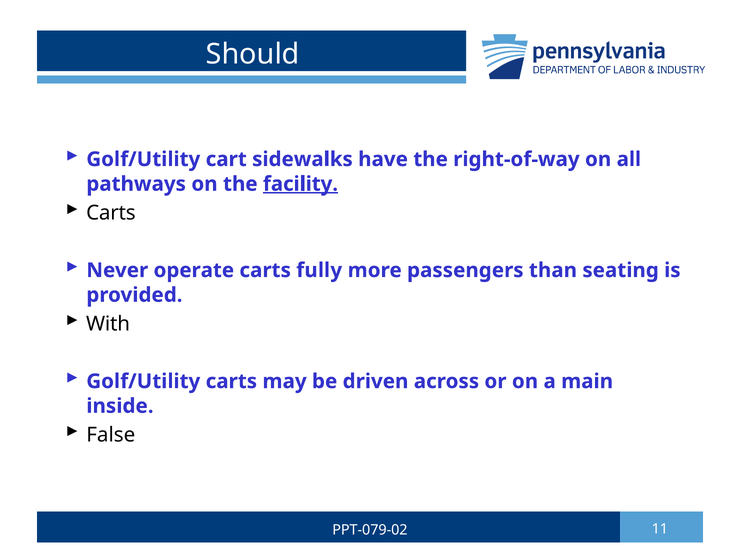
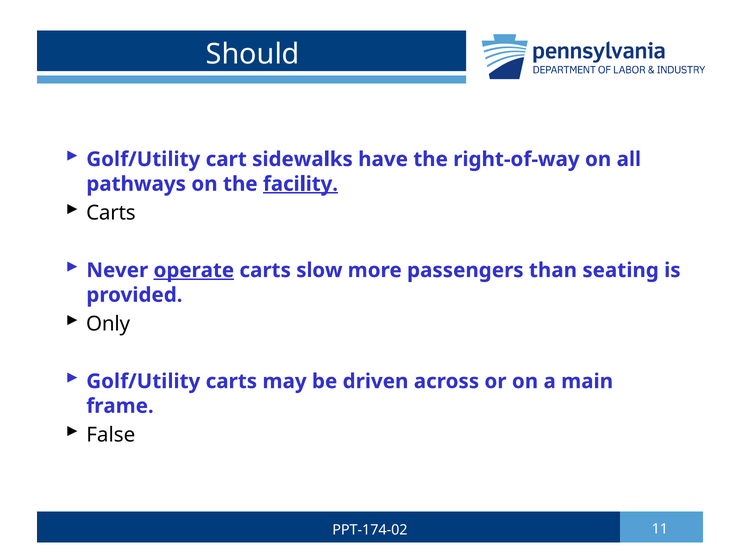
operate underline: none -> present
fully: fully -> slow
With: With -> Only
inside: inside -> frame
PPT-079-02: PPT-079-02 -> PPT-174-02
